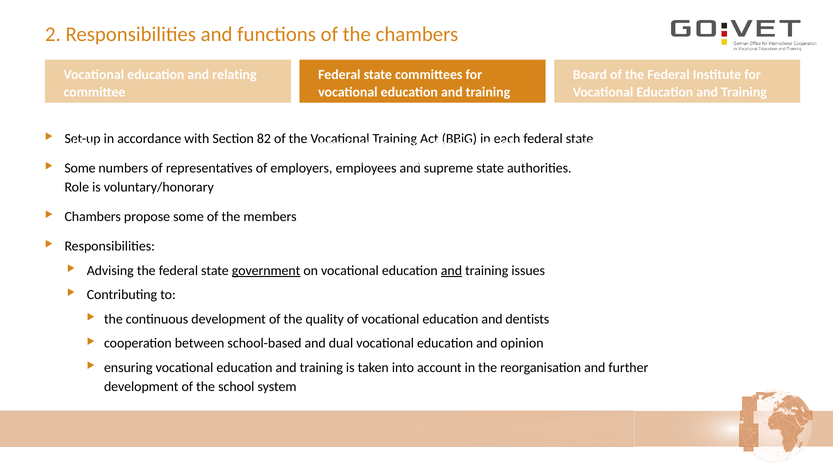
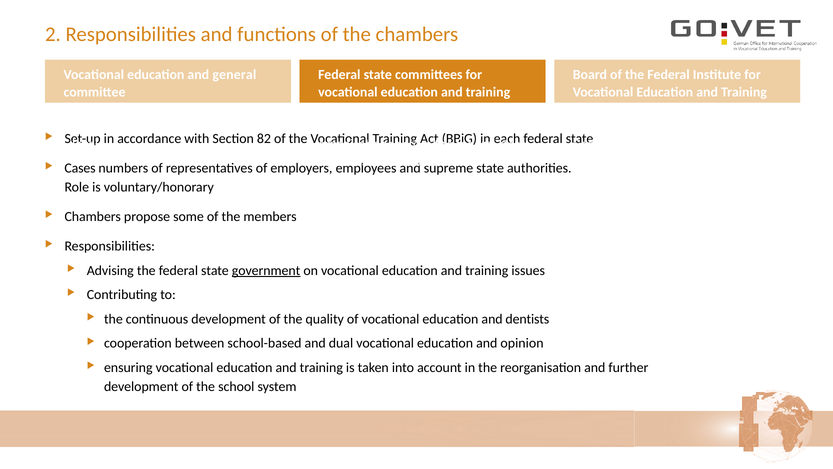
relating: relating -> general
Some at (80, 168): Some -> Cases
and at (451, 270) underline: present -> none
